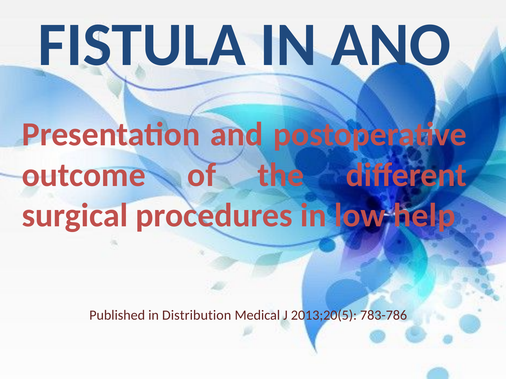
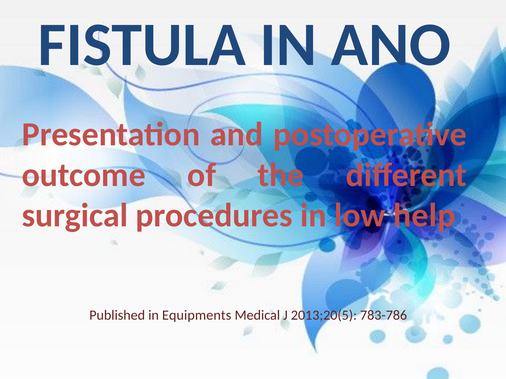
Distribution: Distribution -> Equipments
